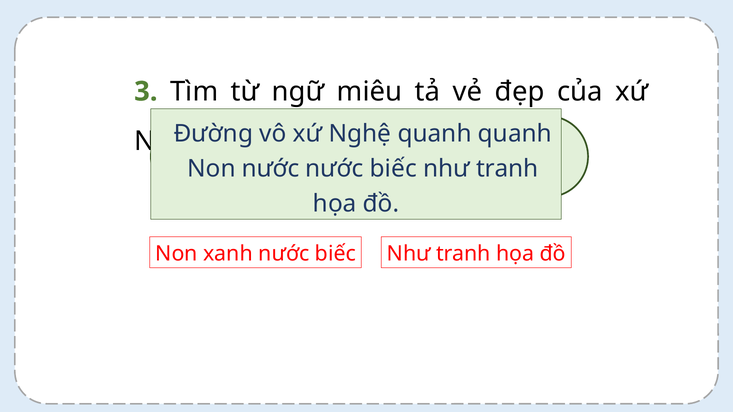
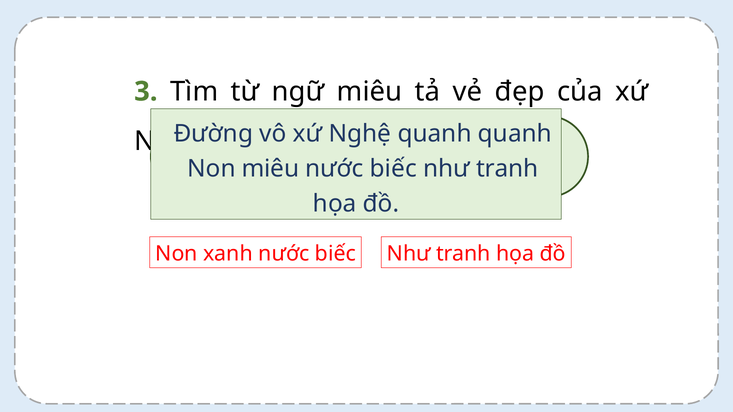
Non nước: nước -> miêu
